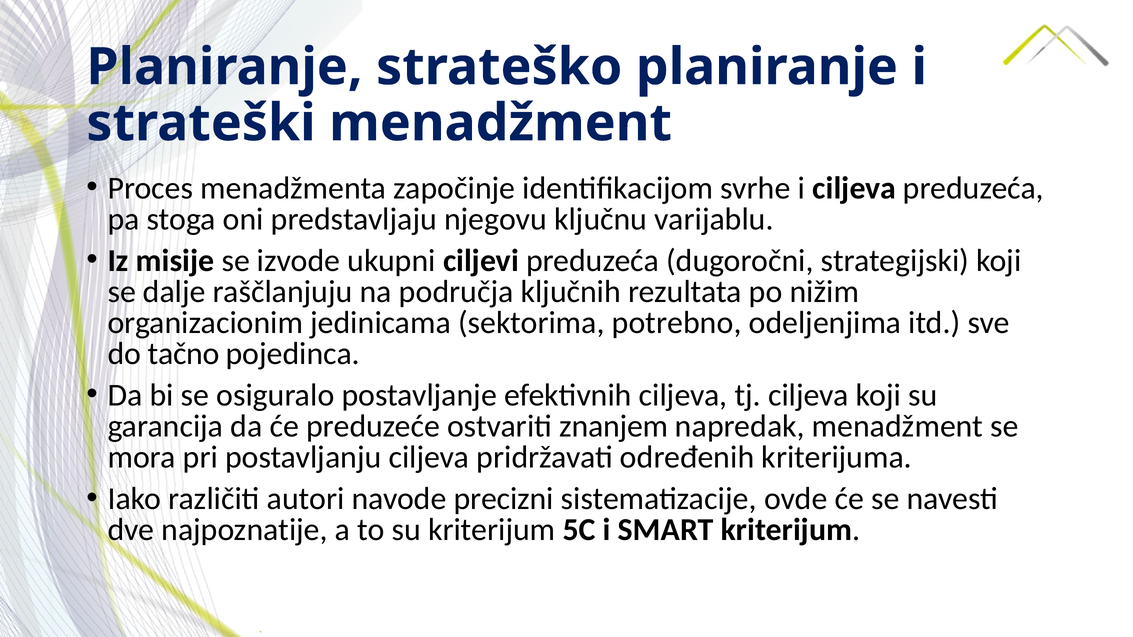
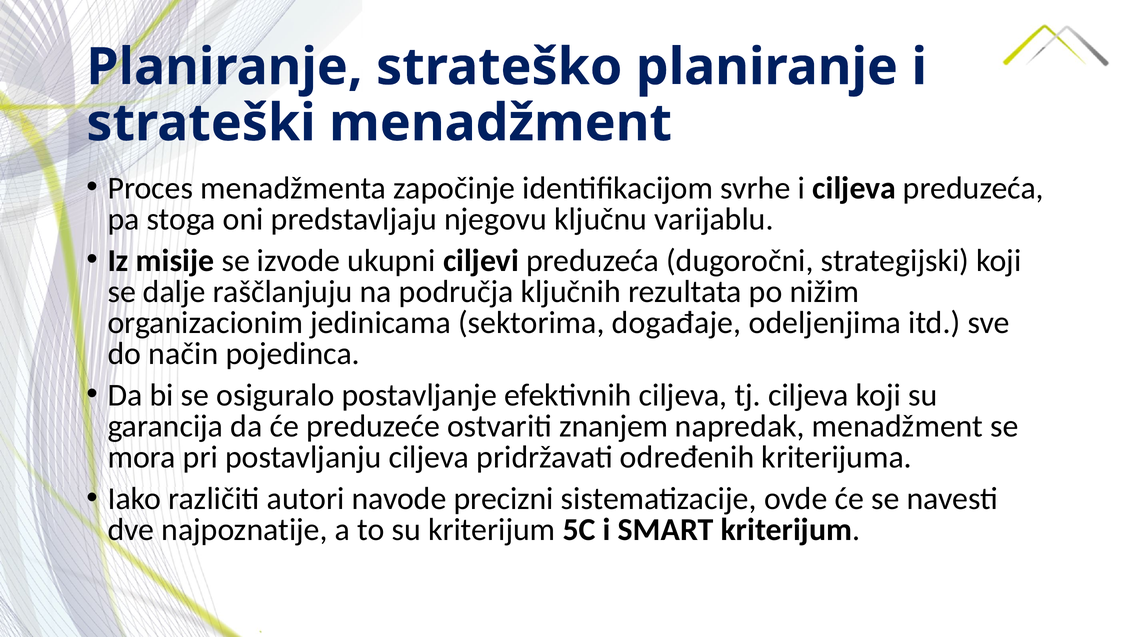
potrebno: potrebno -> događaje
tačno: tačno -> način
